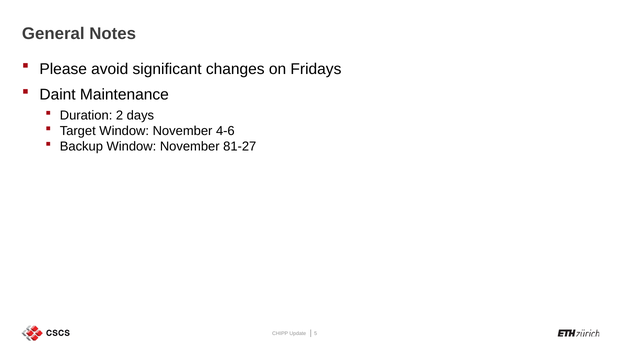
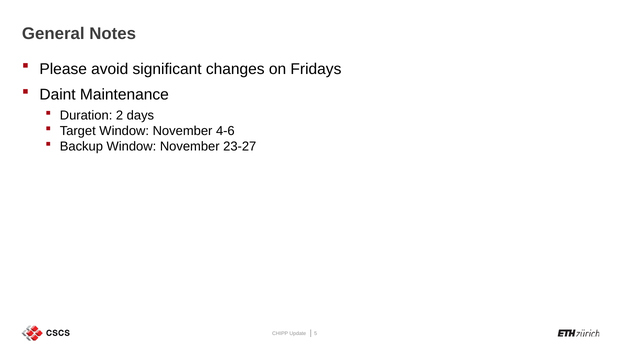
81-27: 81-27 -> 23-27
